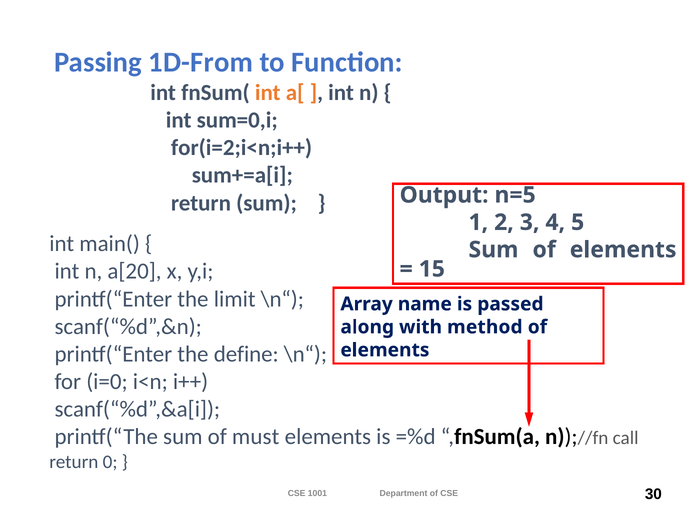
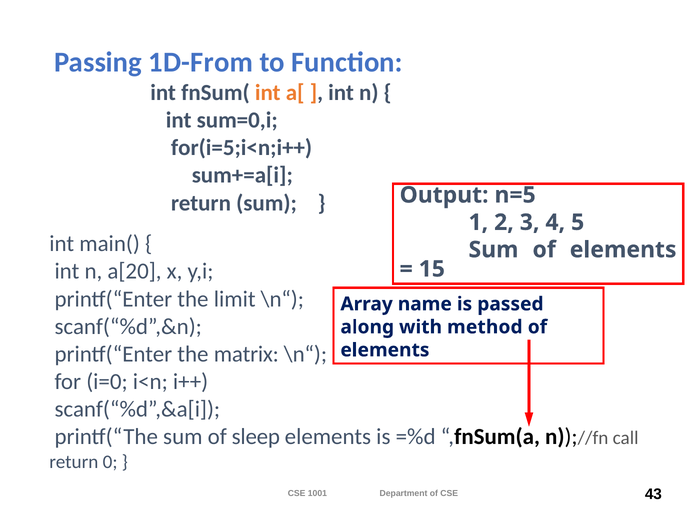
for(i=2;i<n;i++: for(i=2;i<n;i++ -> for(i=5;i<n;i++
define: define -> matrix
must: must -> sleep
30: 30 -> 43
